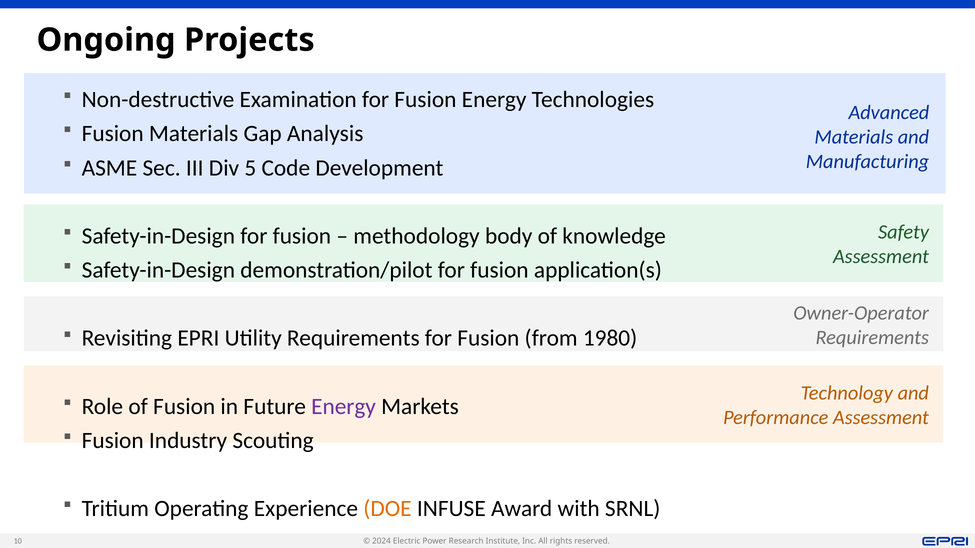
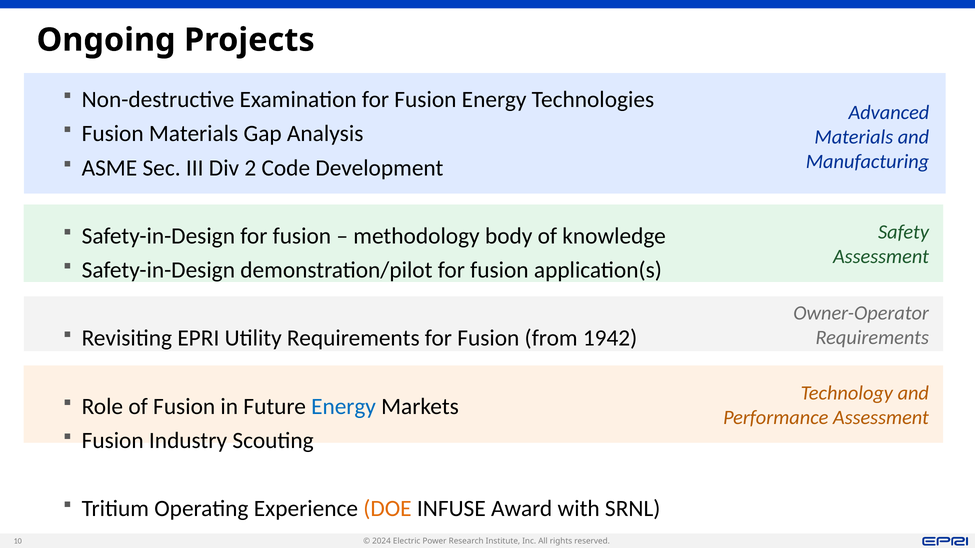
5: 5 -> 2
1980: 1980 -> 1942
Energy at (344, 407) colour: purple -> blue
